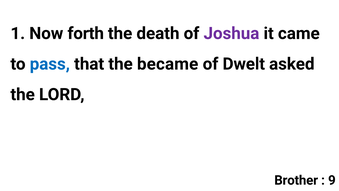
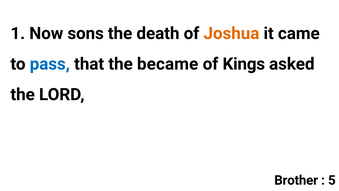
forth: forth -> sons
Joshua colour: purple -> orange
Dwelt: Dwelt -> Kings
9: 9 -> 5
